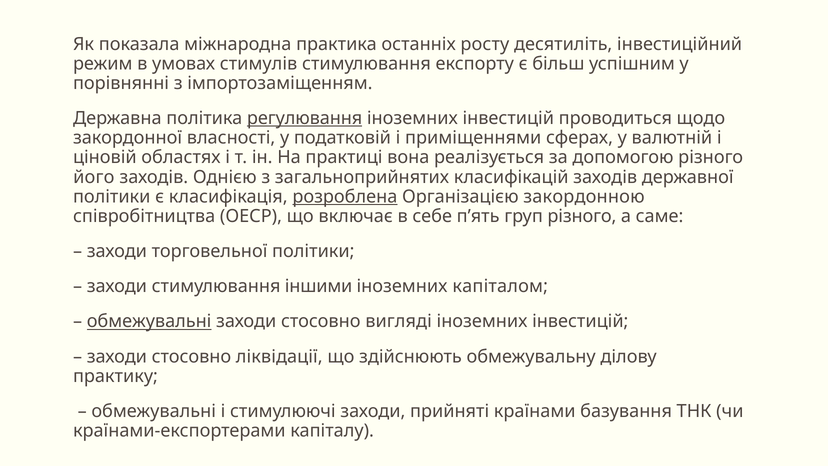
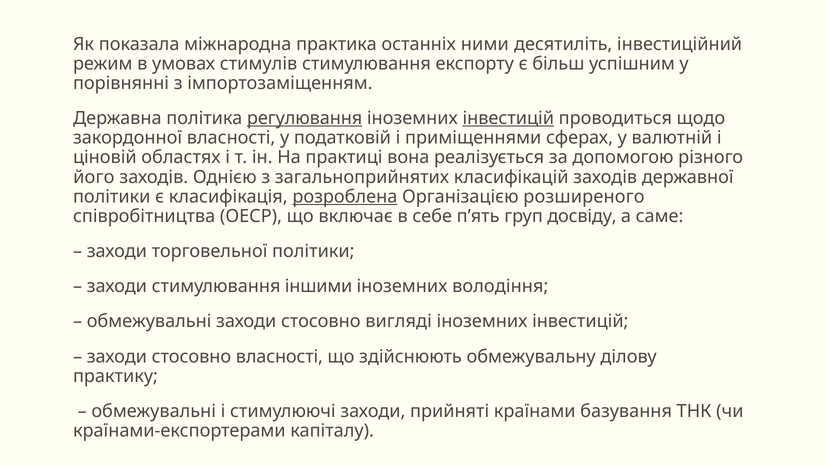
росту: росту -> ними
інвестицій at (508, 118) underline: none -> present
закордонною: закордонною -> розширеного
груп різного: різного -> досвіду
капіталом: капіталом -> володіння
обмежувальні at (149, 321) underline: present -> none
стосовно ліквідації: ліквідації -> власності
